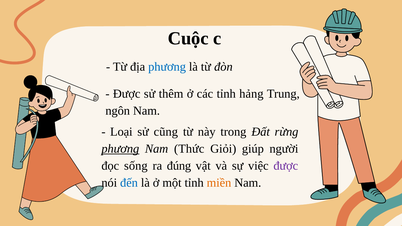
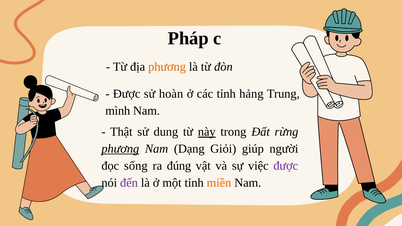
Cuộc: Cuộc -> Pháp
phương at (167, 67) colour: blue -> orange
thêm: thêm -> hoàn
ngôn: ngôn -> mình
Loại: Loại -> Thật
cũng: cũng -> dung
này underline: none -> present
Thức: Thức -> Dạng
đến colour: blue -> purple
